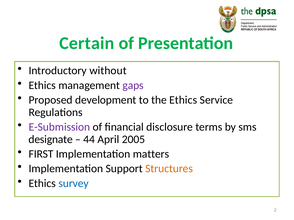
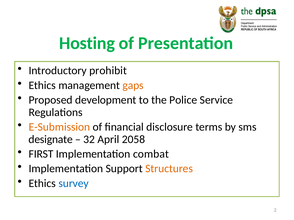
Certain: Certain -> Hosting
without: without -> prohibit
gaps colour: purple -> orange
the Ethics: Ethics -> Police
E-Submission colour: purple -> orange
44: 44 -> 32
2005: 2005 -> 2058
matters: matters -> combat
